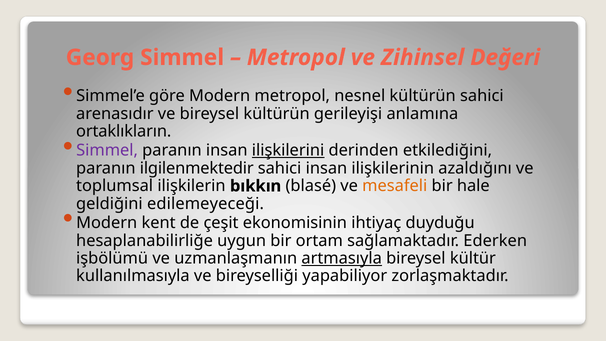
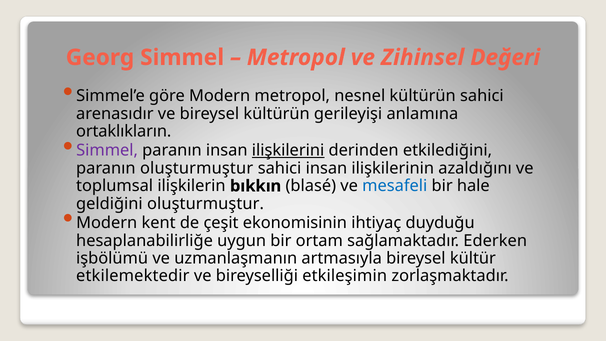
paranın ilgilenmektedir: ilgilenmektedir -> oluşturmuştur
mesafeli colour: orange -> blue
geldiğini edilemeyeceği: edilemeyeceği -> oluşturmuştur
artmasıyla underline: present -> none
kullanılmasıyla: kullanılmasıyla -> etkilemektedir
yapabiliyor: yapabiliyor -> etkileşimin
